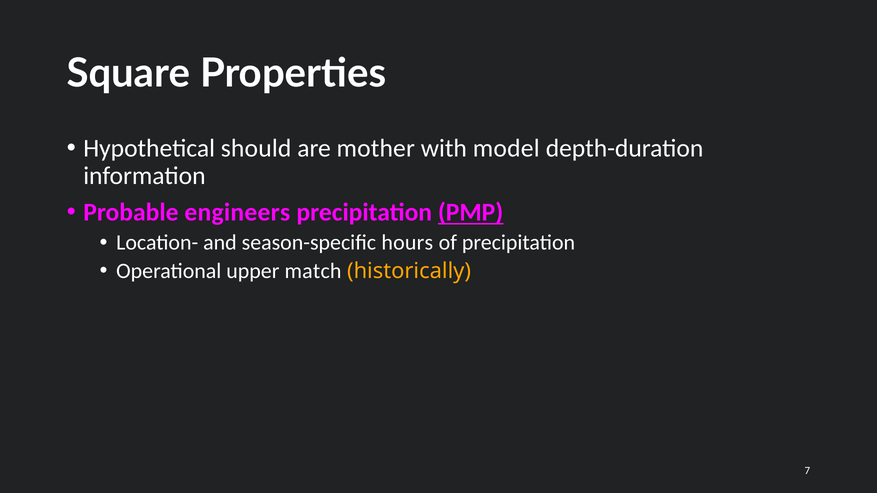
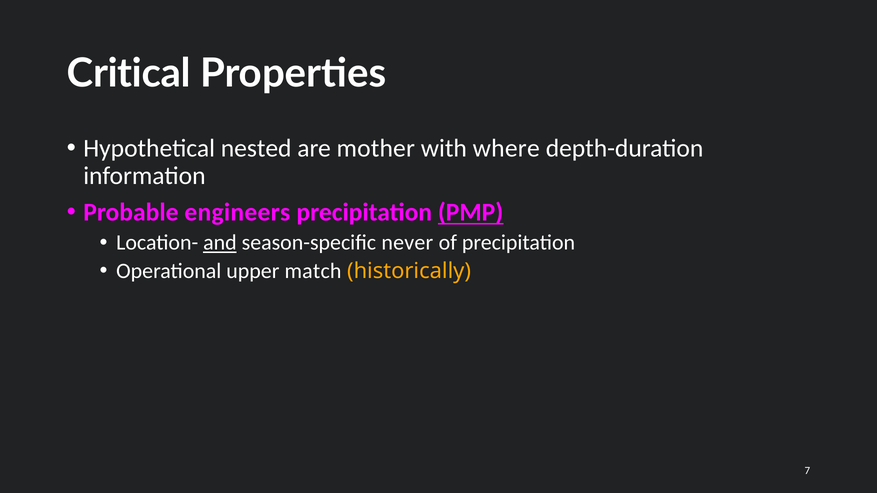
Square: Square -> Critical
should: should -> nested
model: model -> where
and underline: none -> present
hours: hours -> never
